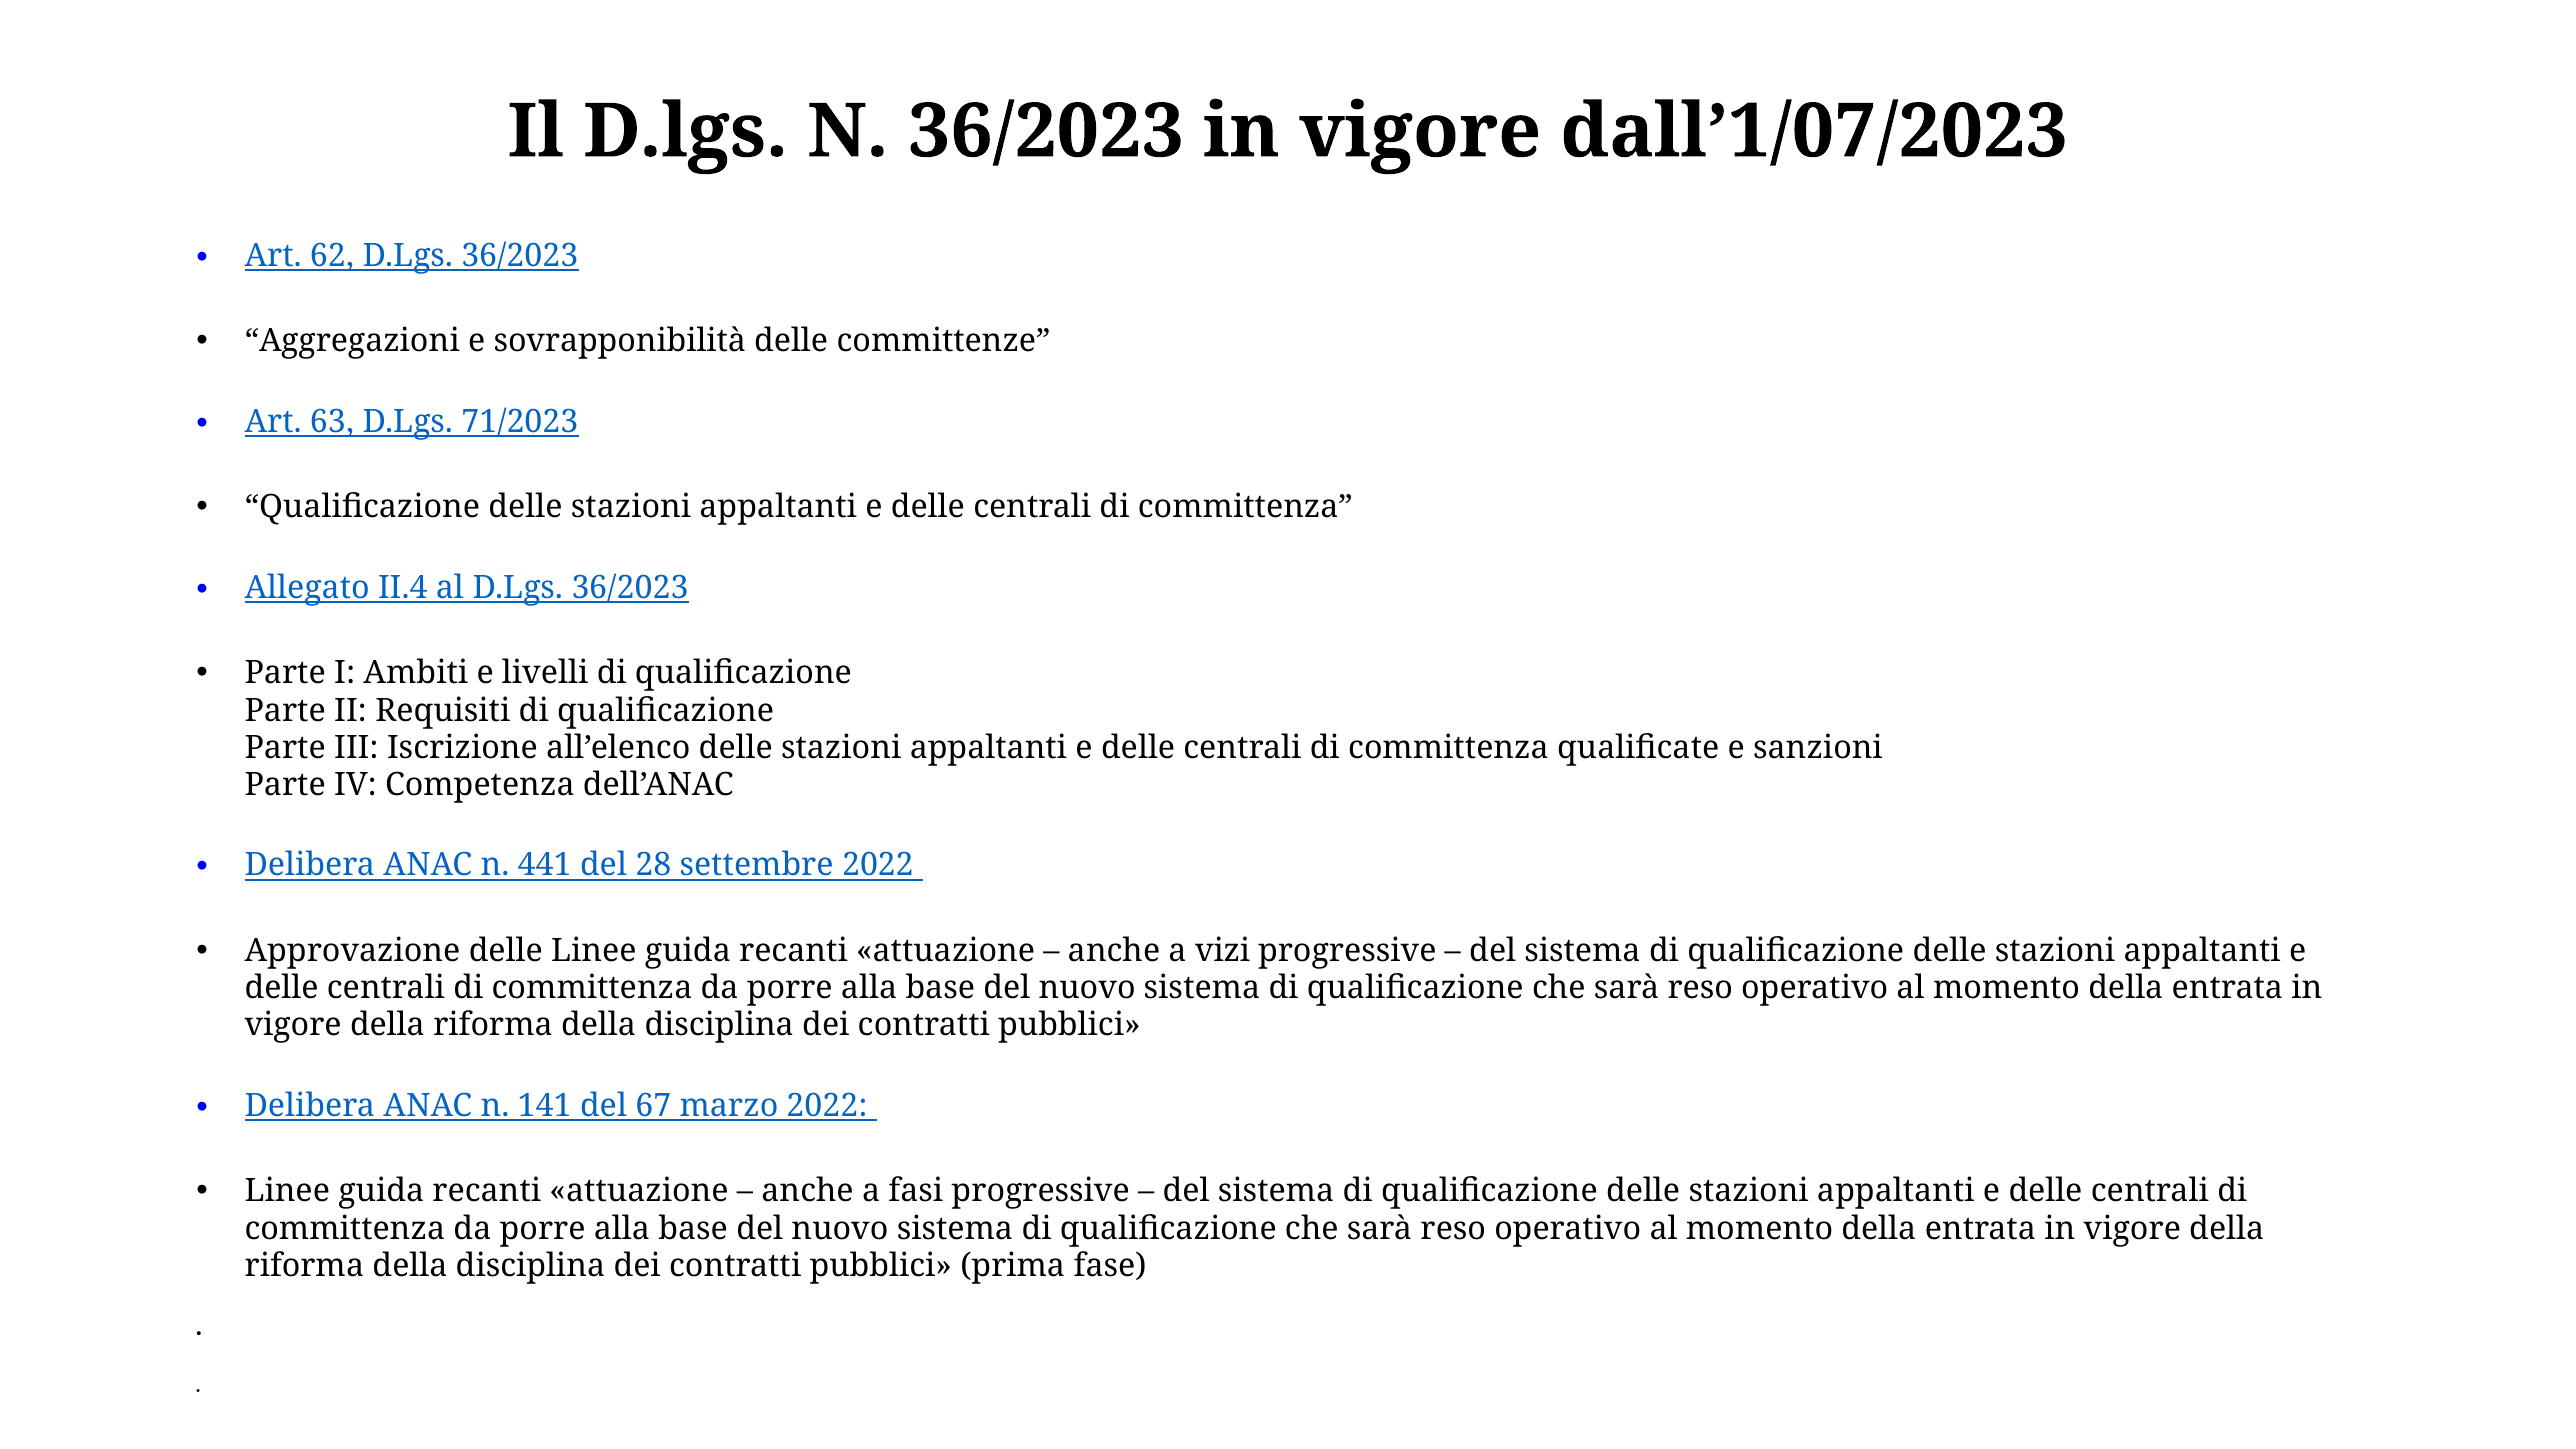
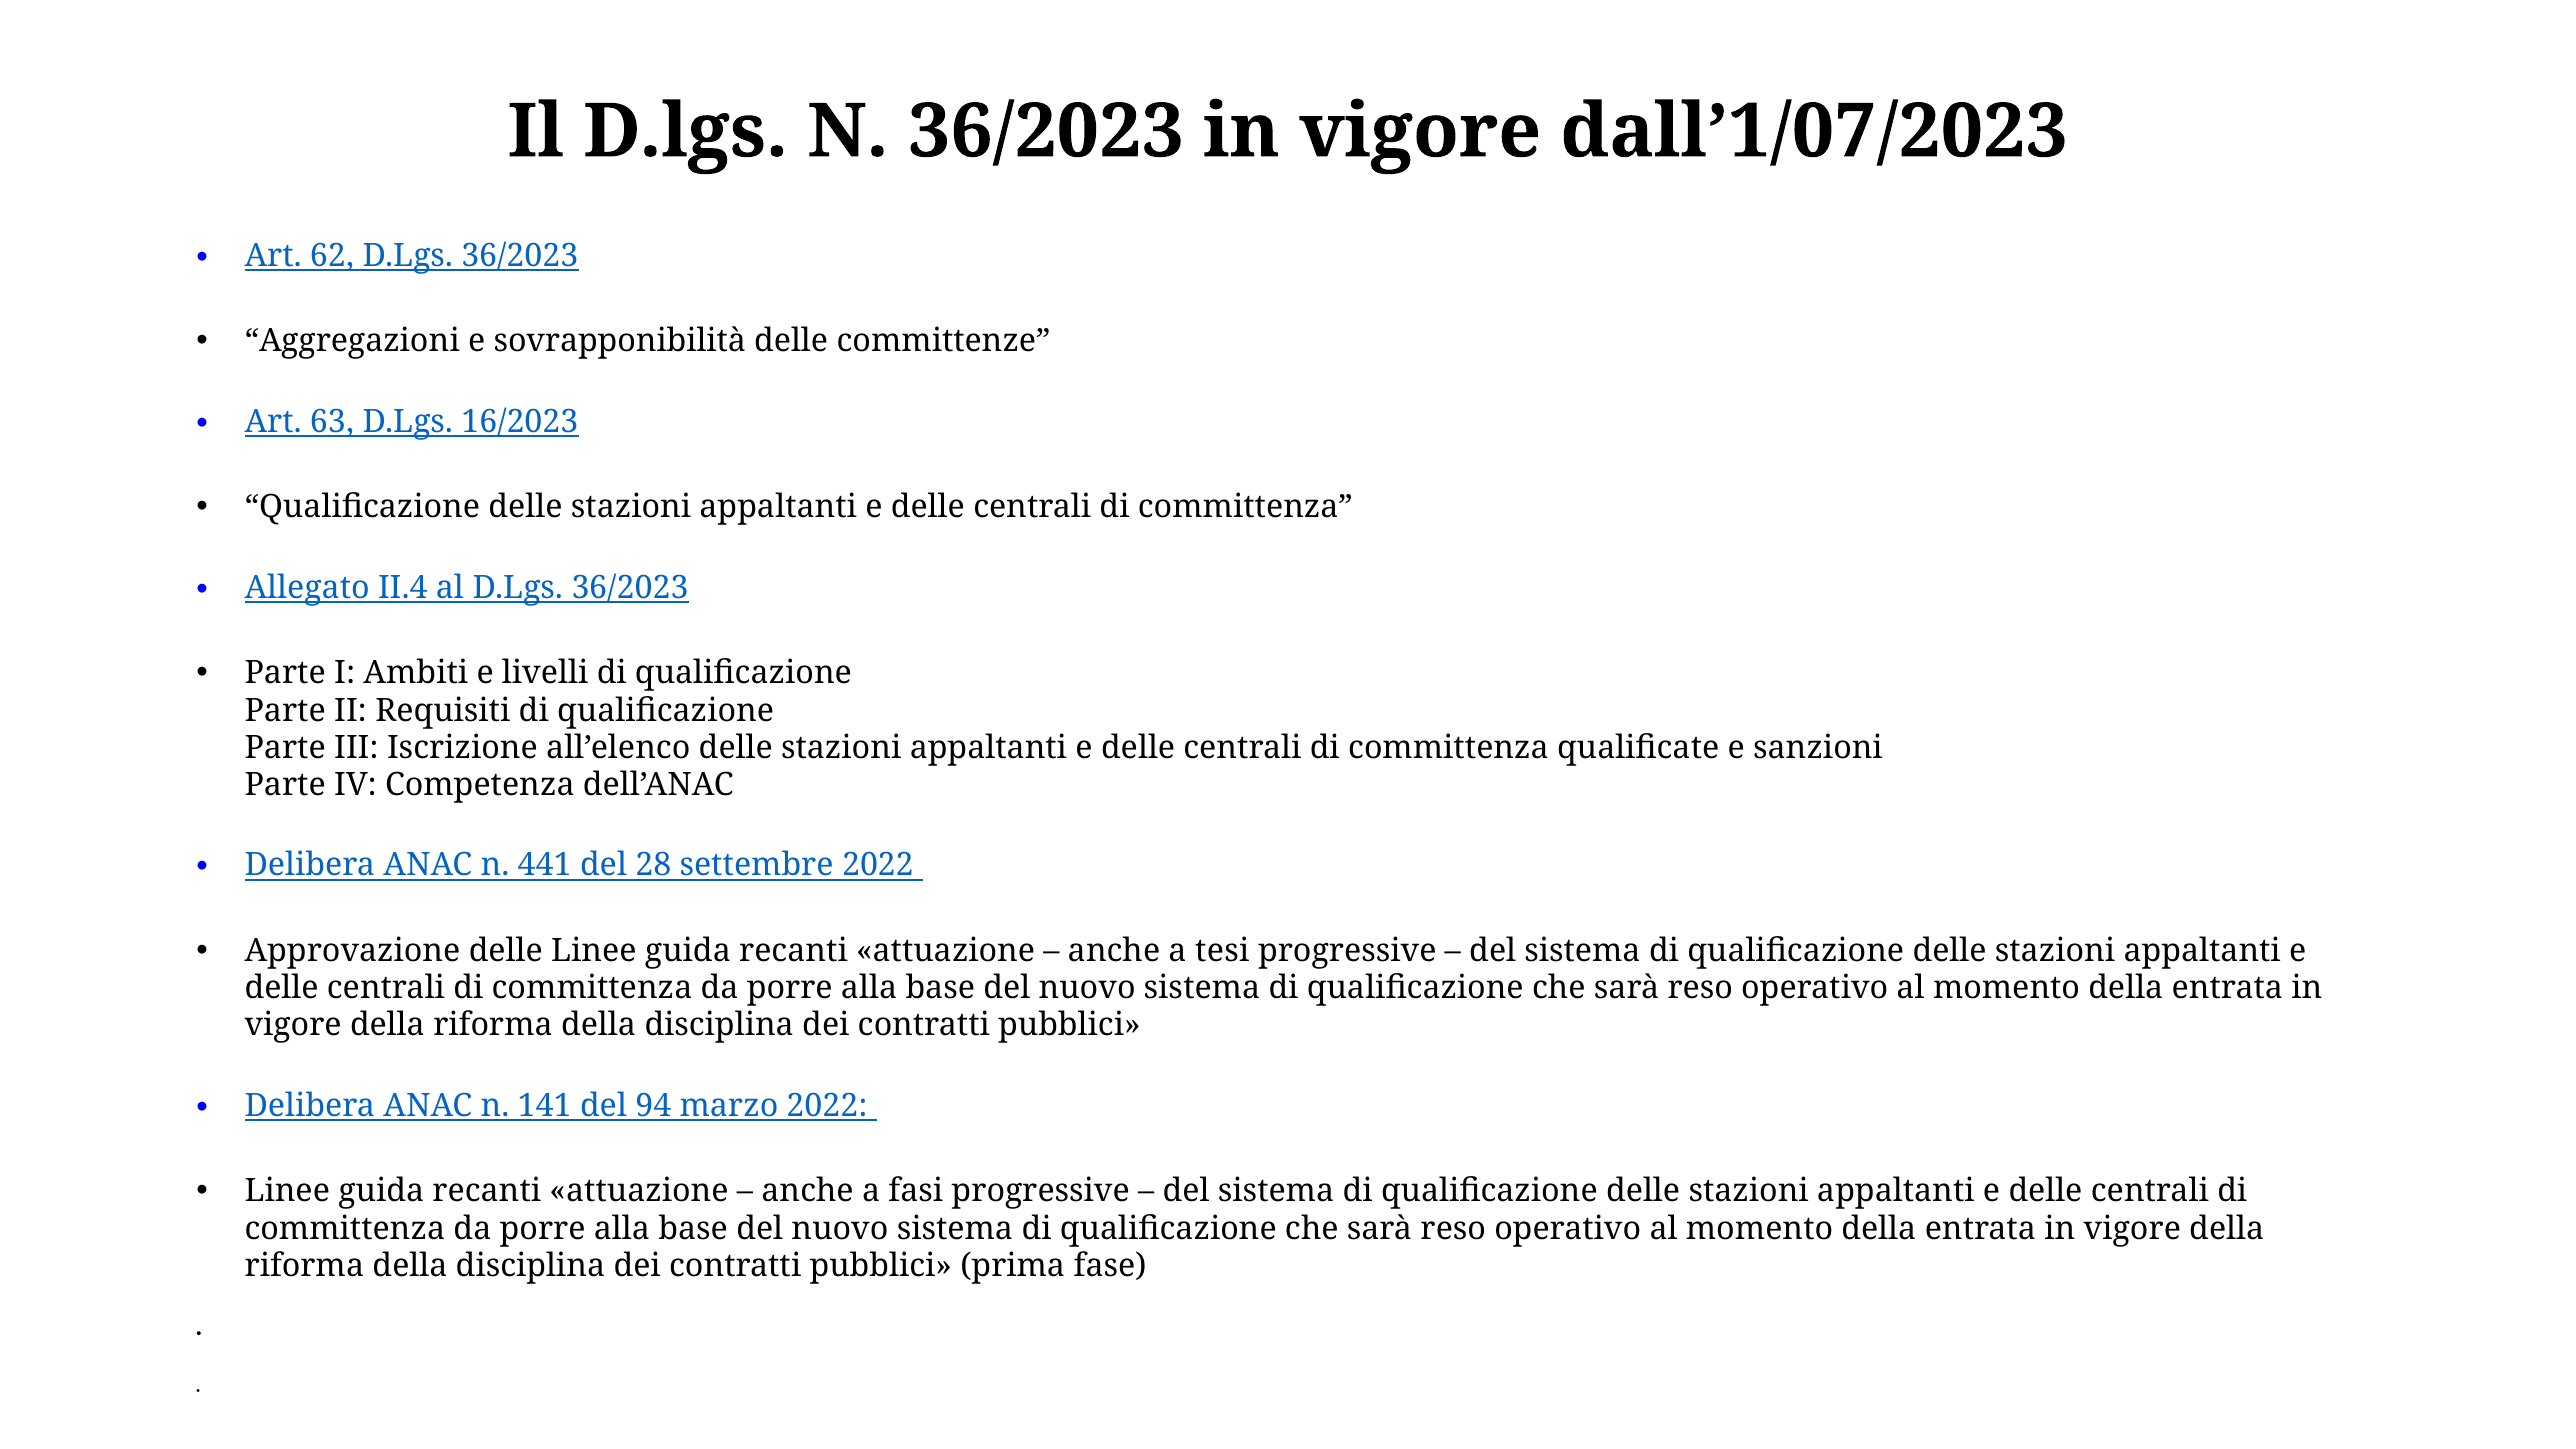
71/2023: 71/2023 -> 16/2023
vizi: vizi -> tesi
67: 67 -> 94
